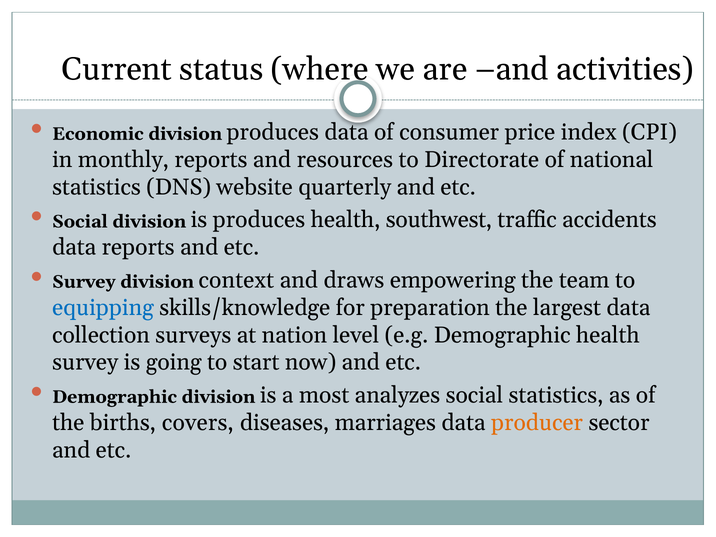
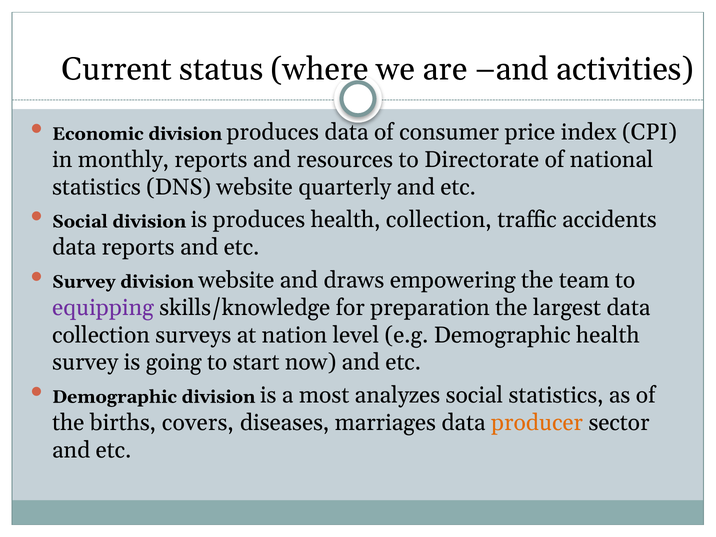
health southwest: southwest -> collection
division context: context -> website
equipping colour: blue -> purple
